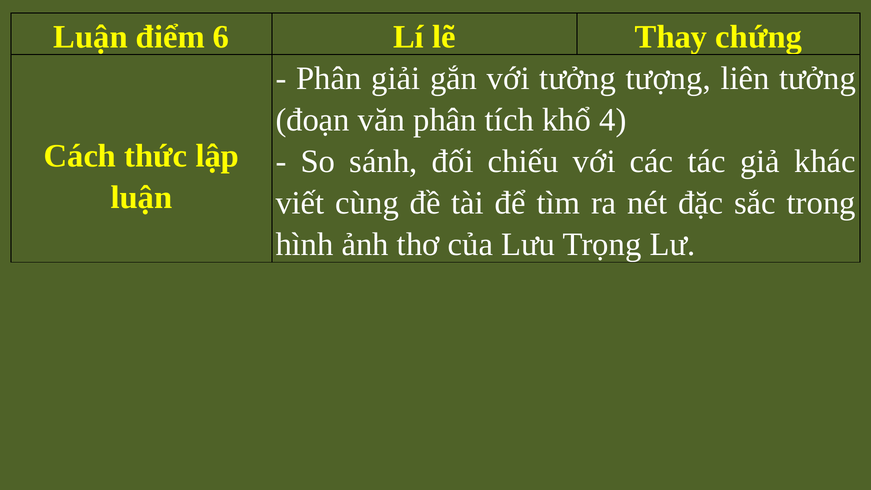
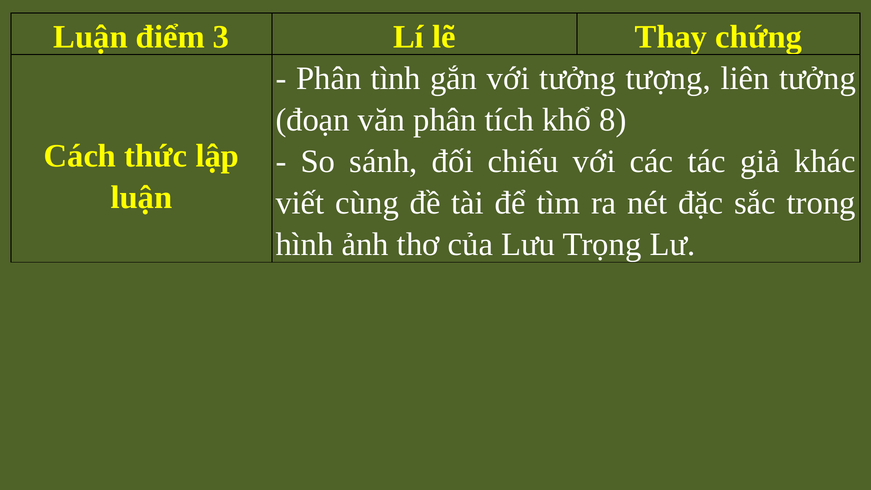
6: 6 -> 3
giải: giải -> tình
4: 4 -> 8
